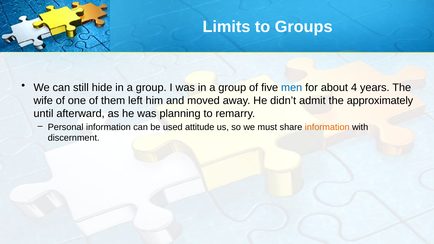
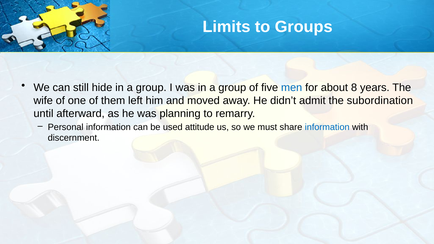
4: 4 -> 8
approximately: approximately -> subordination
information at (327, 127) colour: orange -> blue
